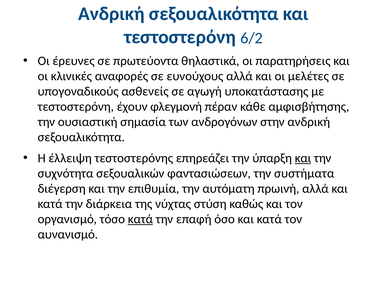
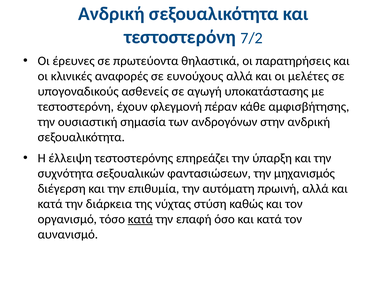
6/2: 6/2 -> 7/2
και at (303, 158) underline: present -> none
συστήματα: συστήματα -> μηχανισμός
